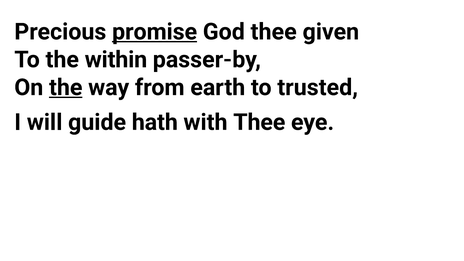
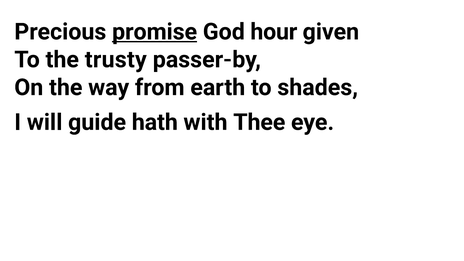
God thee: thee -> hour
within: within -> trusty
the at (66, 87) underline: present -> none
trusted: trusted -> shades
